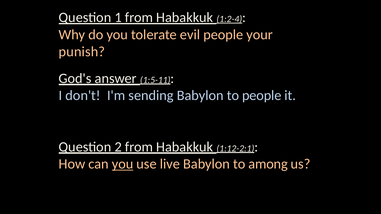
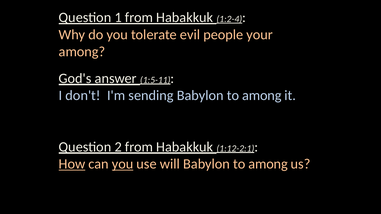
punish at (82, 52): punish -> among
sending Babylon to people: people -> among
How underline: none -> present
live: live -> will
